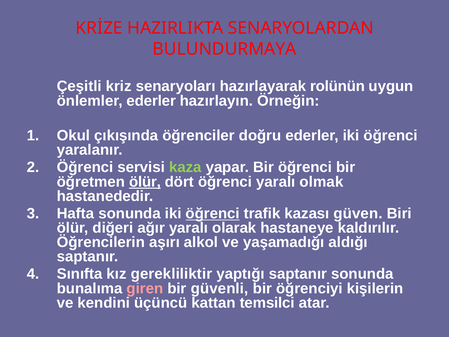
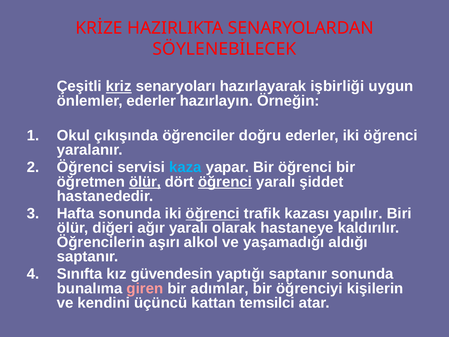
BULUNDURMAYA: BULUNDURMAYA -> SÖYLENEBİLECEK
kriz underline: none -> present
rolünün: rolünün -> işbirliği
kaza colour: light green -> light blue
öğrenci at (225, 182) underline: none -> present
olmak: olmak -> şiddet
güven: güven -> yapılır
gerekliliktir: gerekliliktir -> güvendesin
güvenli: güvenli -> adımlar
